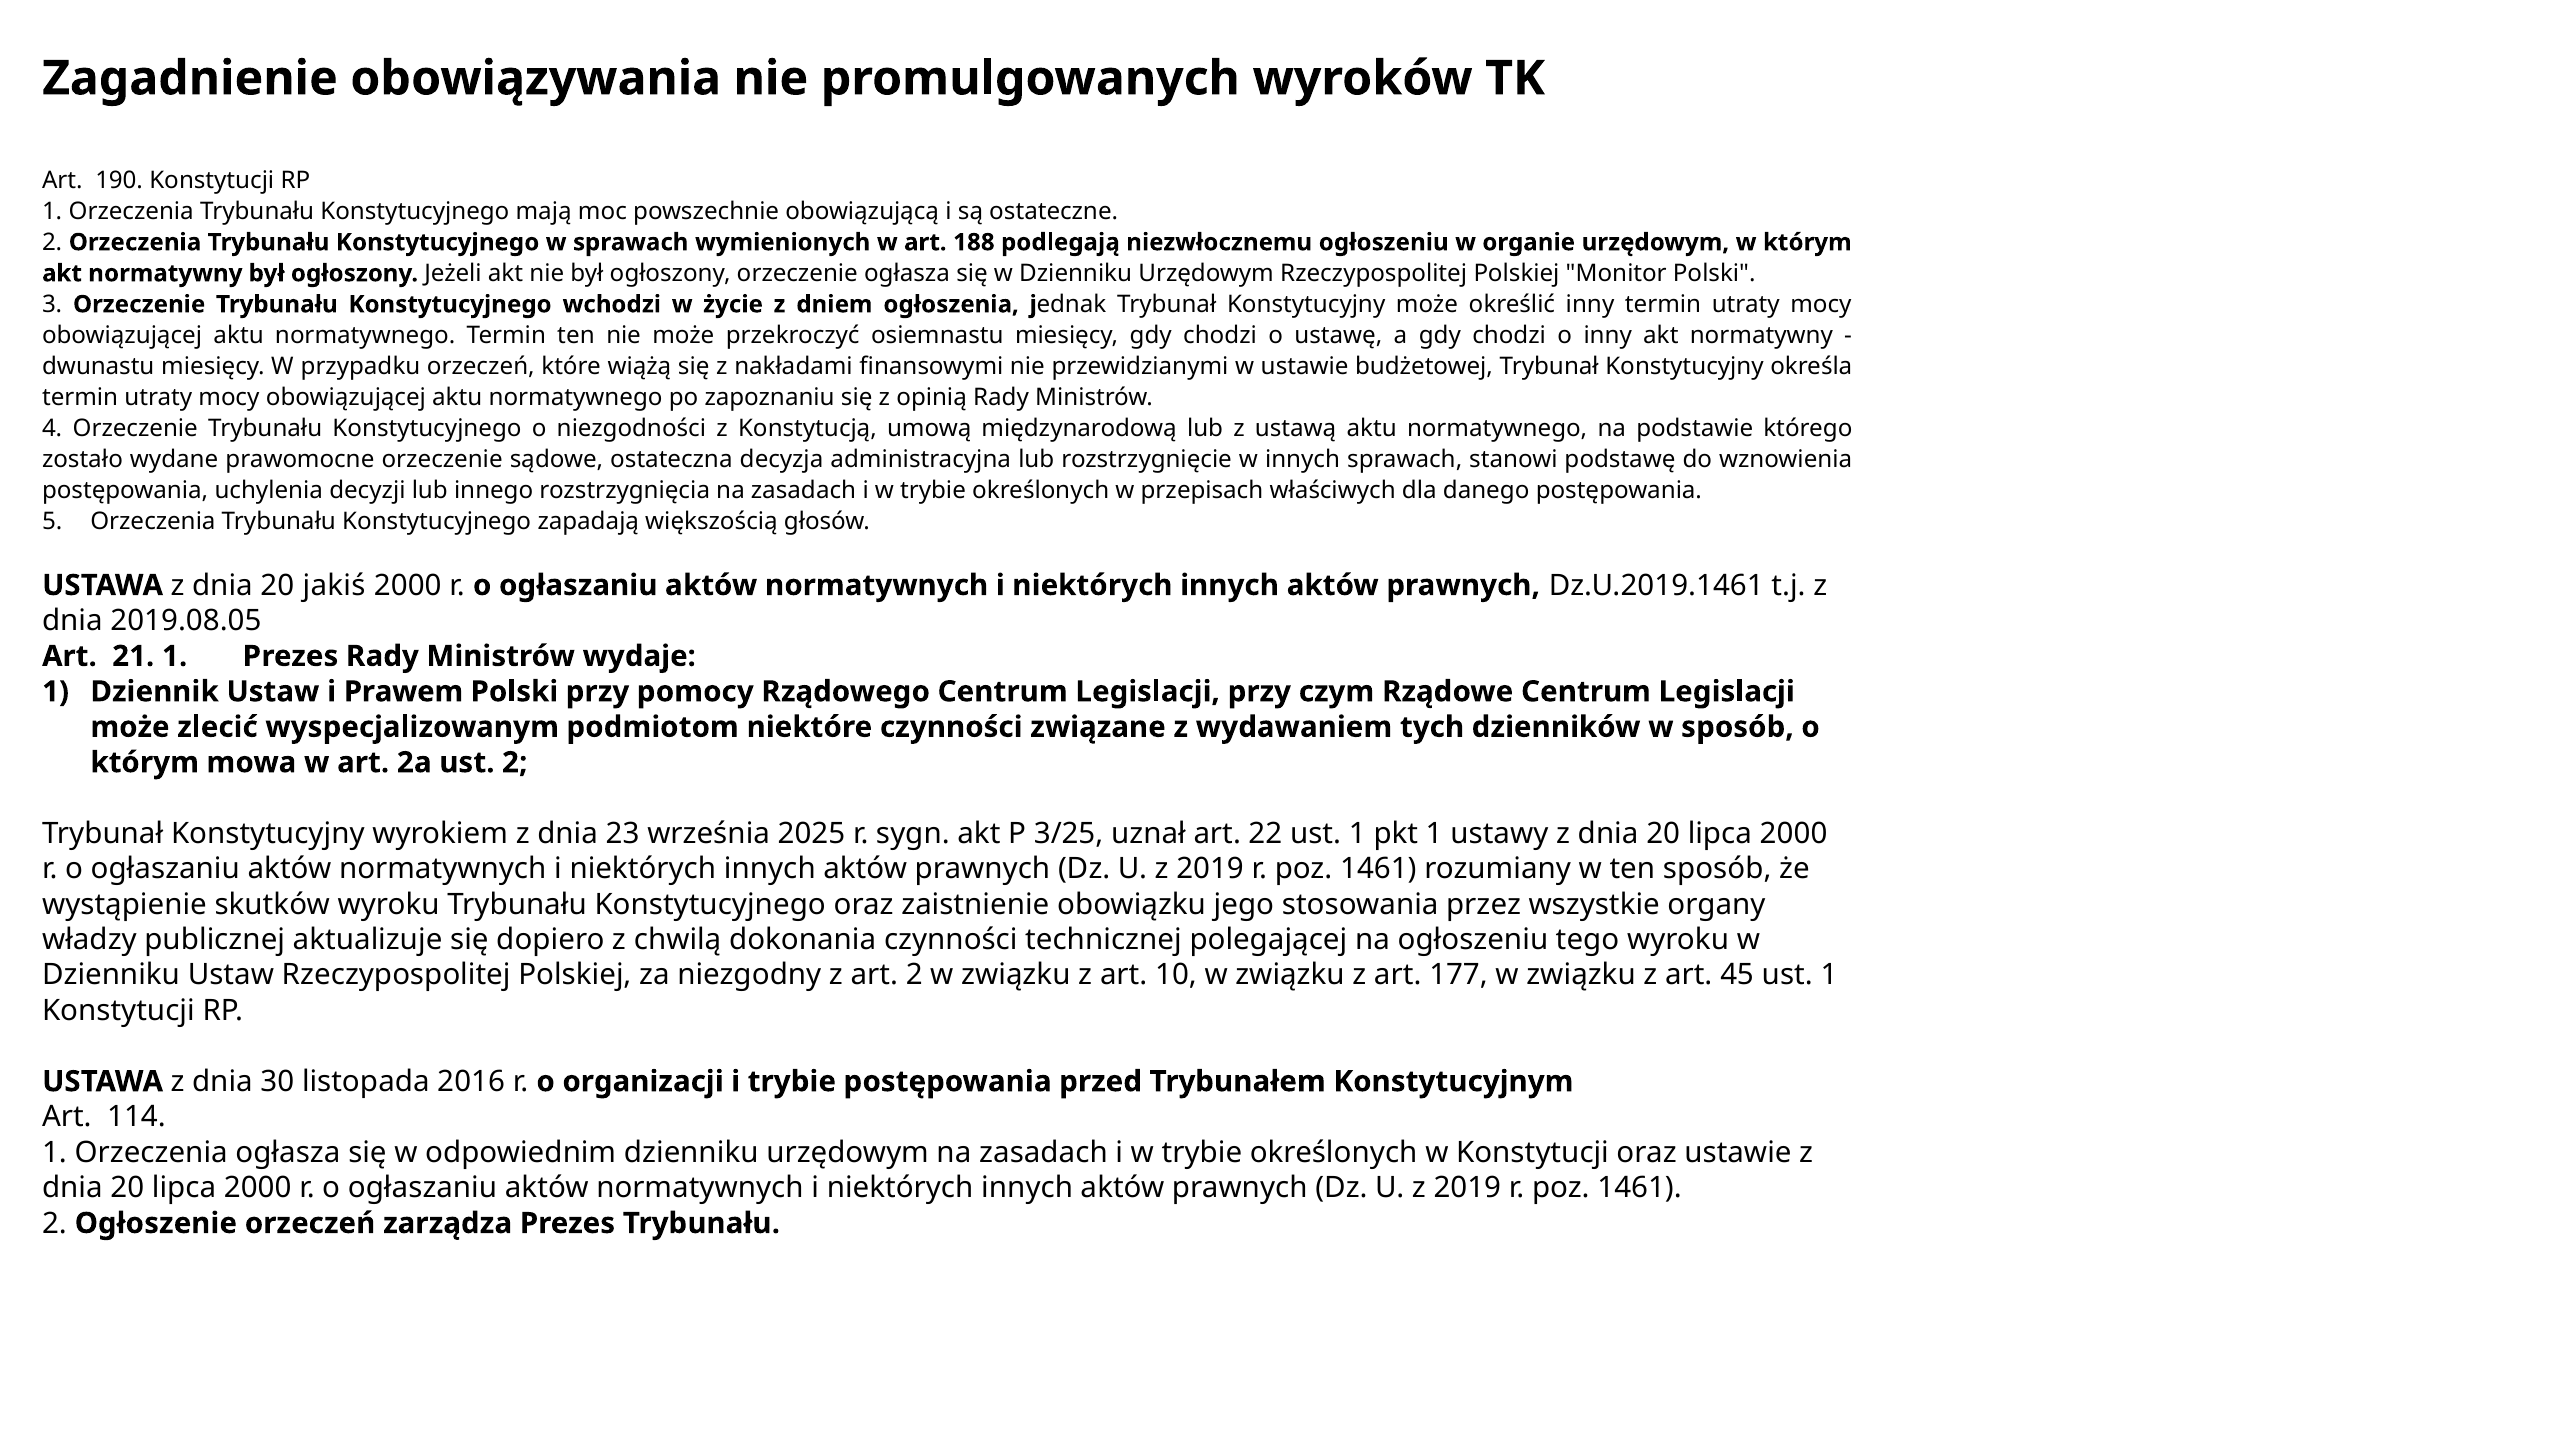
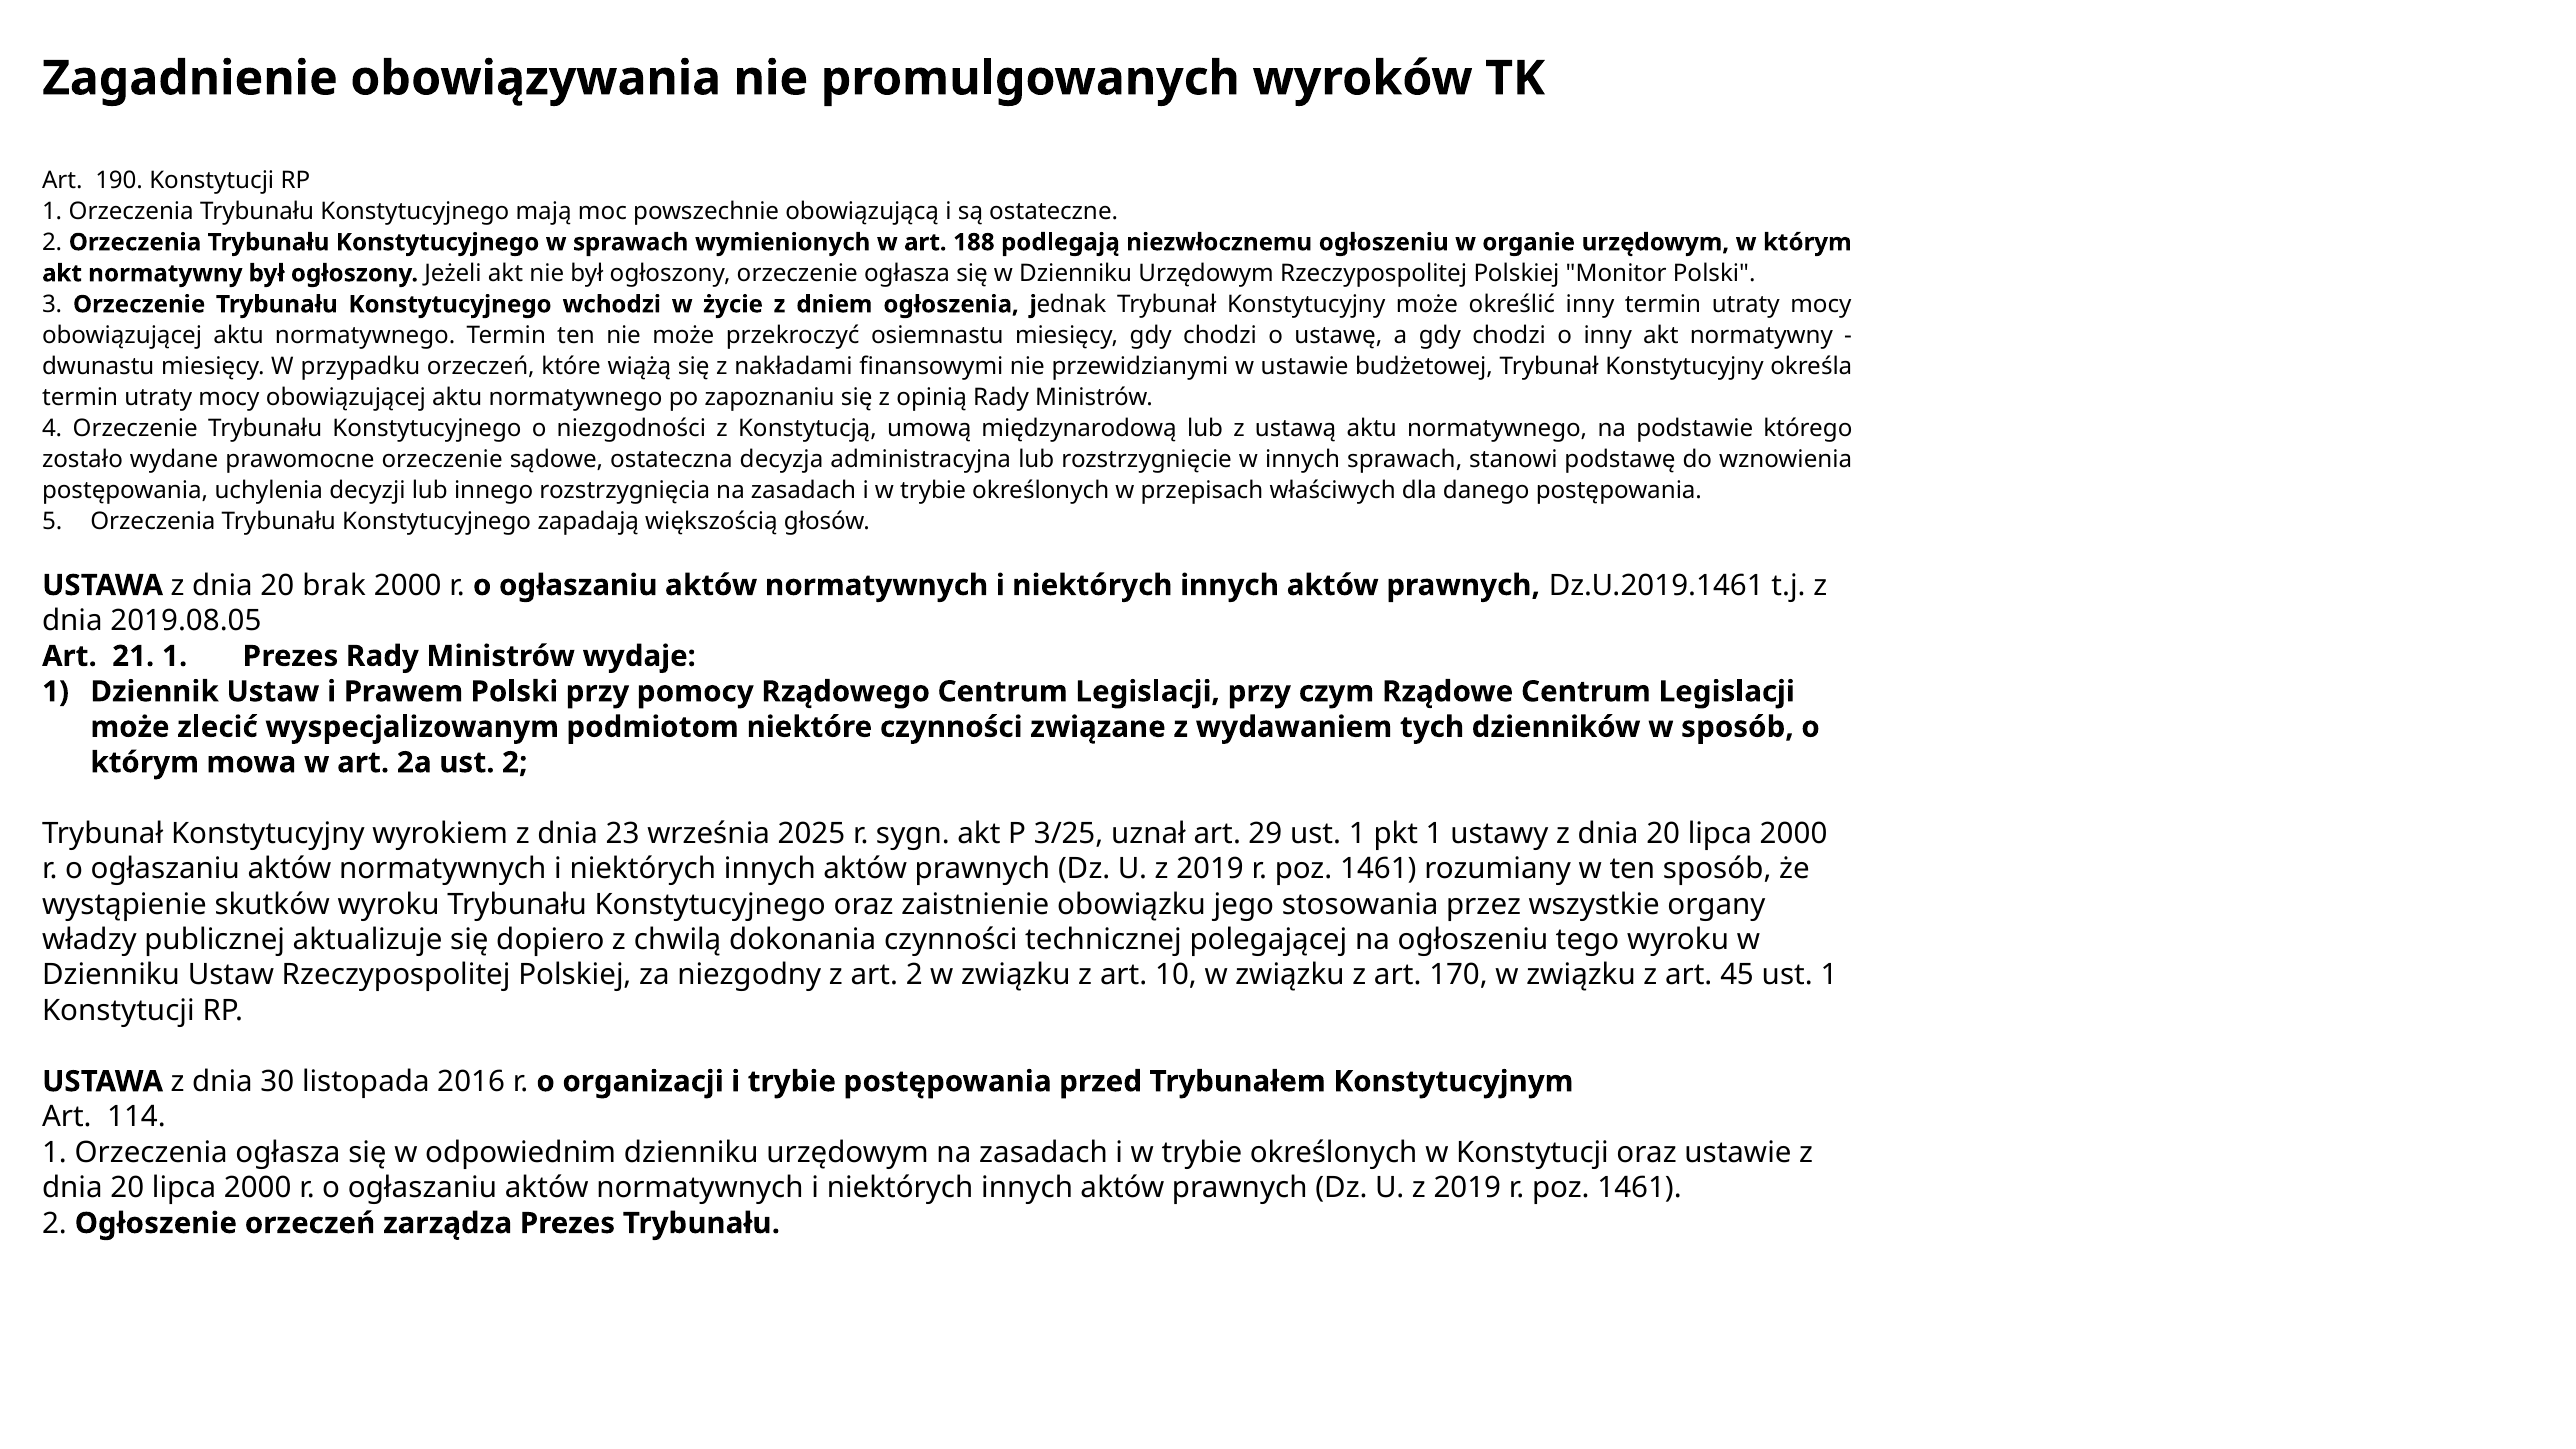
jakiś: jakiś -> brak
22: 22 -> 29
177: 177 -> 170
